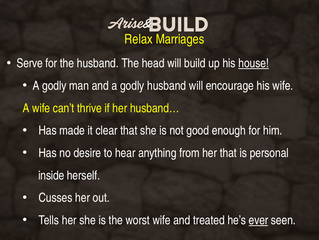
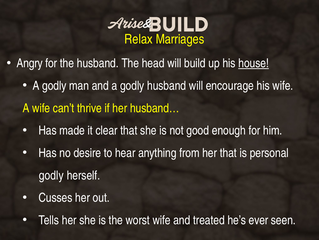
Serve: Serve -> Angry
inside at (51, 175): inside -> godly
ever underline: present -> none
